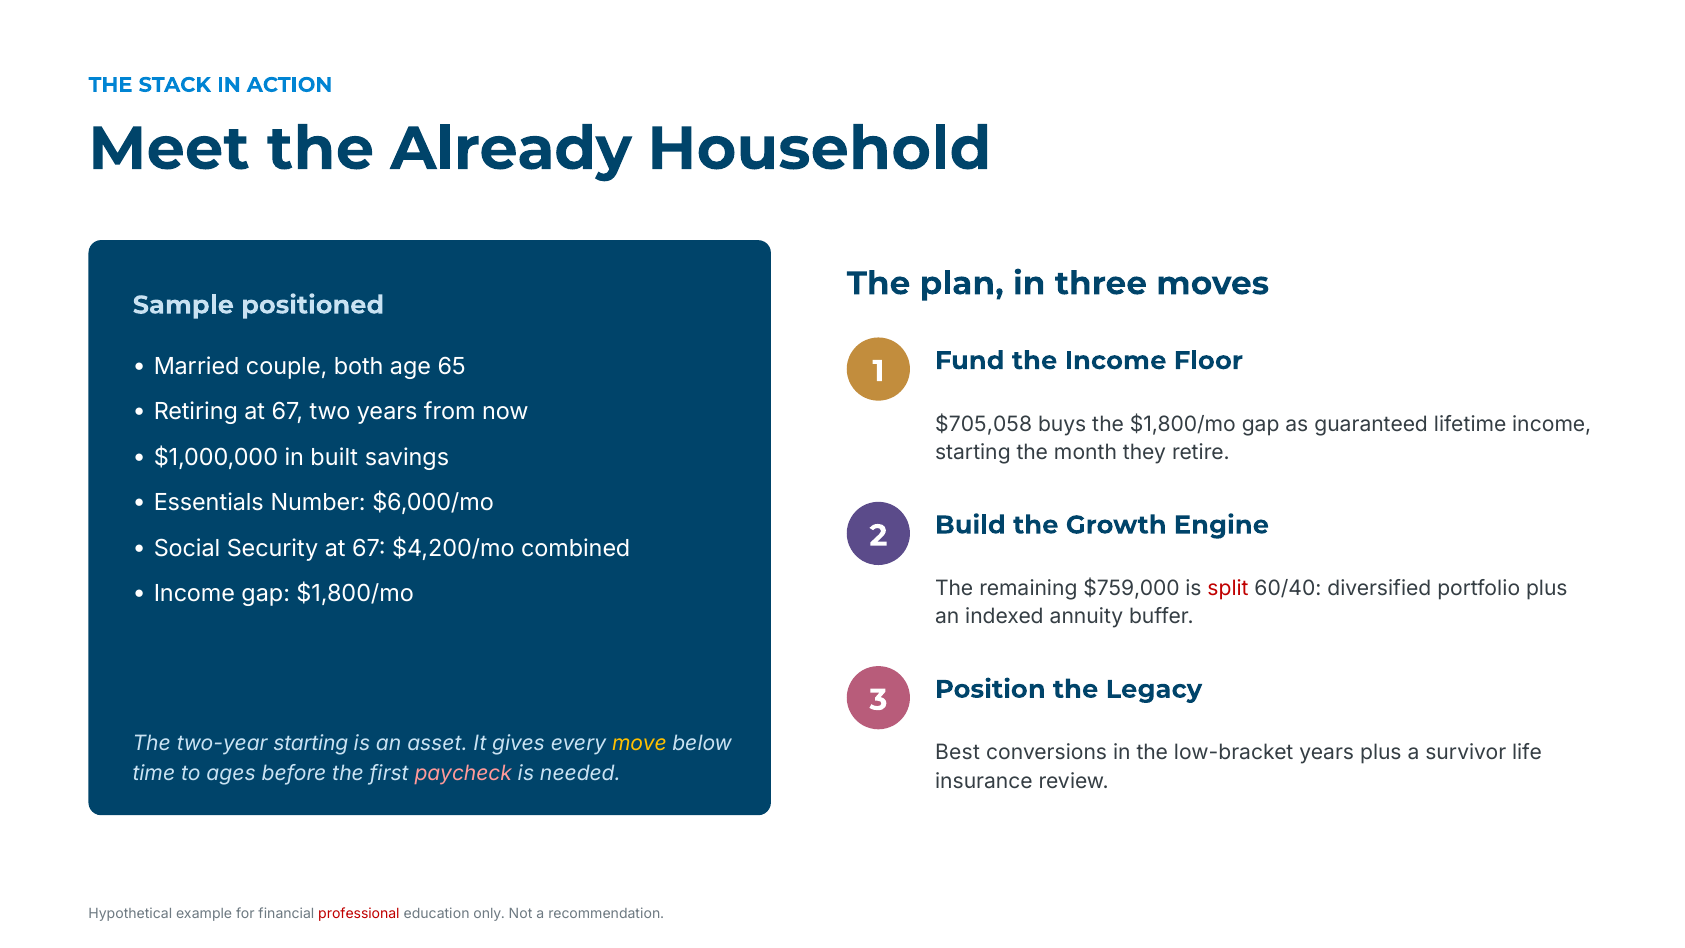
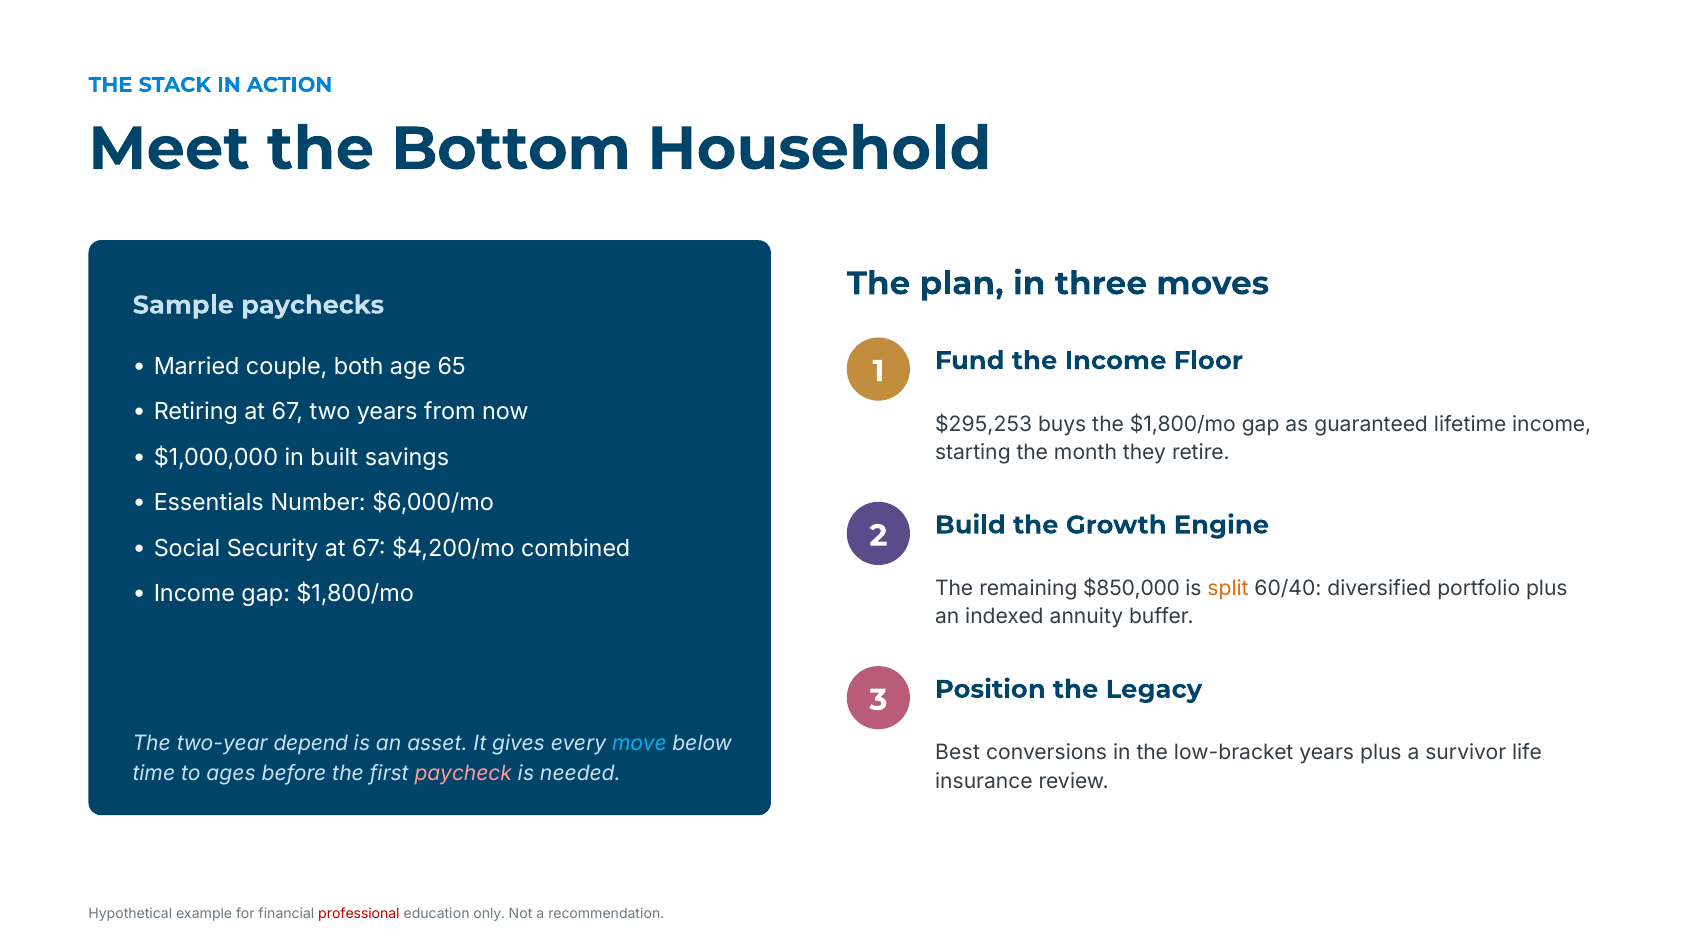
Already: Already -> Bottom
positioned: positioned -> paychecks
$705,058: $705,058 -> $295,253
$759,000: $759,000 -> $850,000
split colour: red -> orange
two-year starting: starting -> depend
move colour: yellow -> light blue
